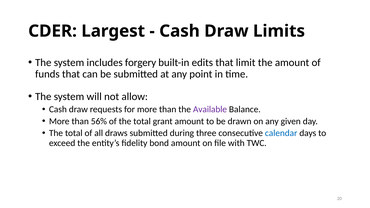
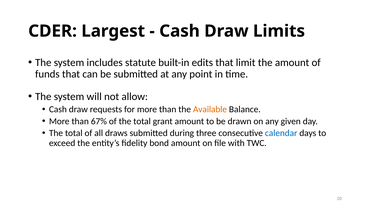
forgery: forgery -> statute
Available colour: purple -> orange
56%: 56% -> 67%
